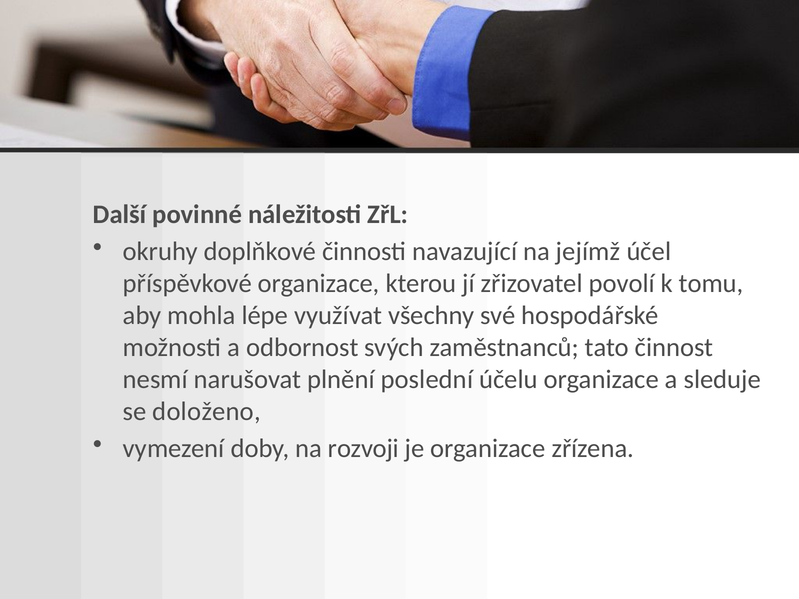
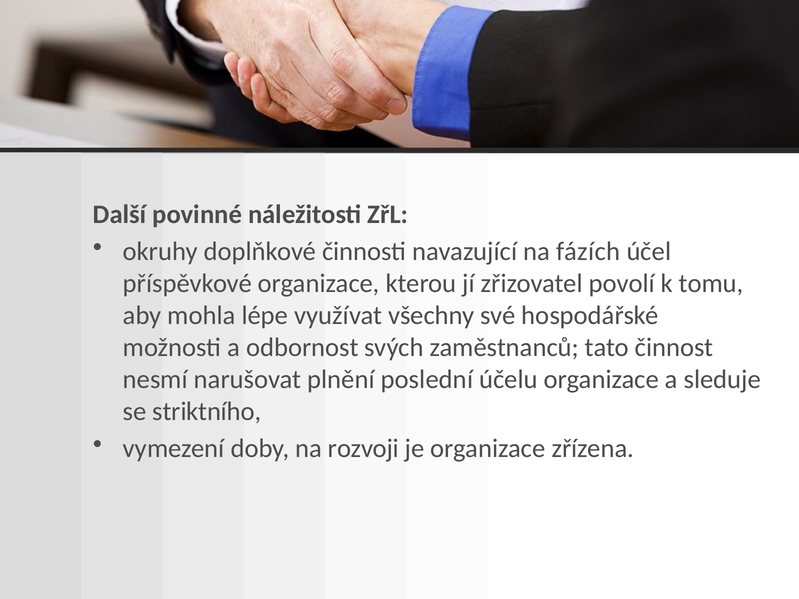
jejímž: jejímž -> fázích
doloženo: doloženo -> striktního
